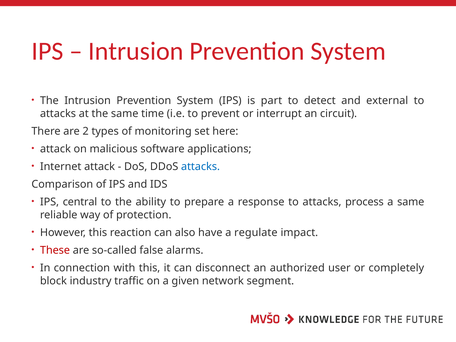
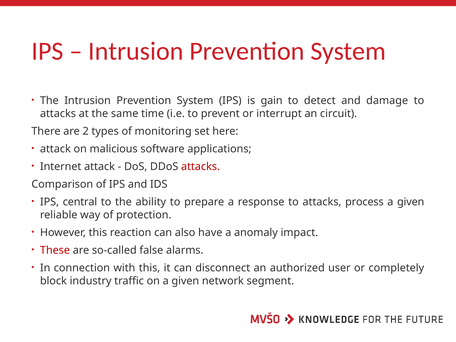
part: part -> gain
external: external -> damage
attacks at (200, 167) colour: blue -> red
same at (411, 202): same -> given
regulate: regulate -> anomaly
